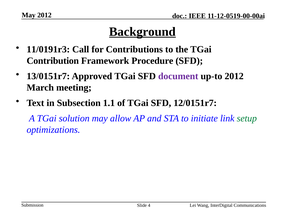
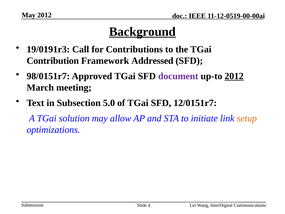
11/0191r3: 11/0191r3 -> 19/0191r3
Procedure: Procedure -> Addressed
13/0151r7: 13/0151r7 -> 98/0151r7
2012 at (234, 76) underline: none -> present
1.1: 1.1 -> 5.0
setup colour: green -> orange
